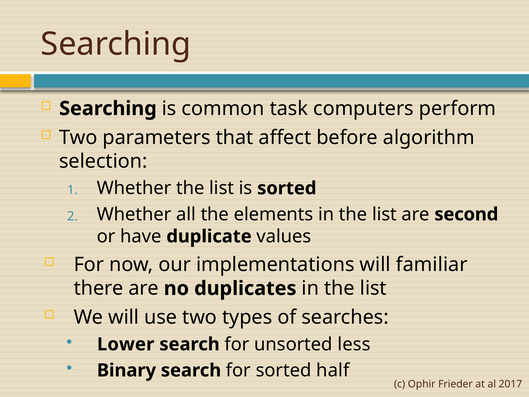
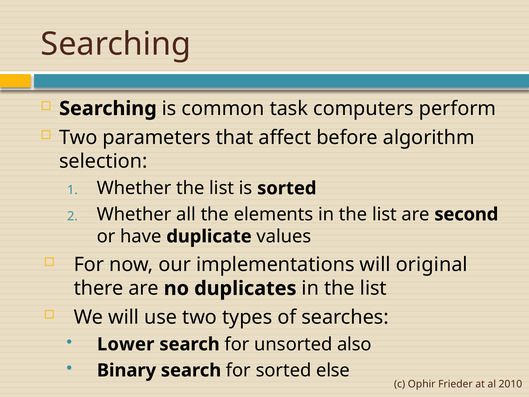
familiar: familiar -> original
less: less -> also
half: half -> else
2017: 2017 -> 2010
